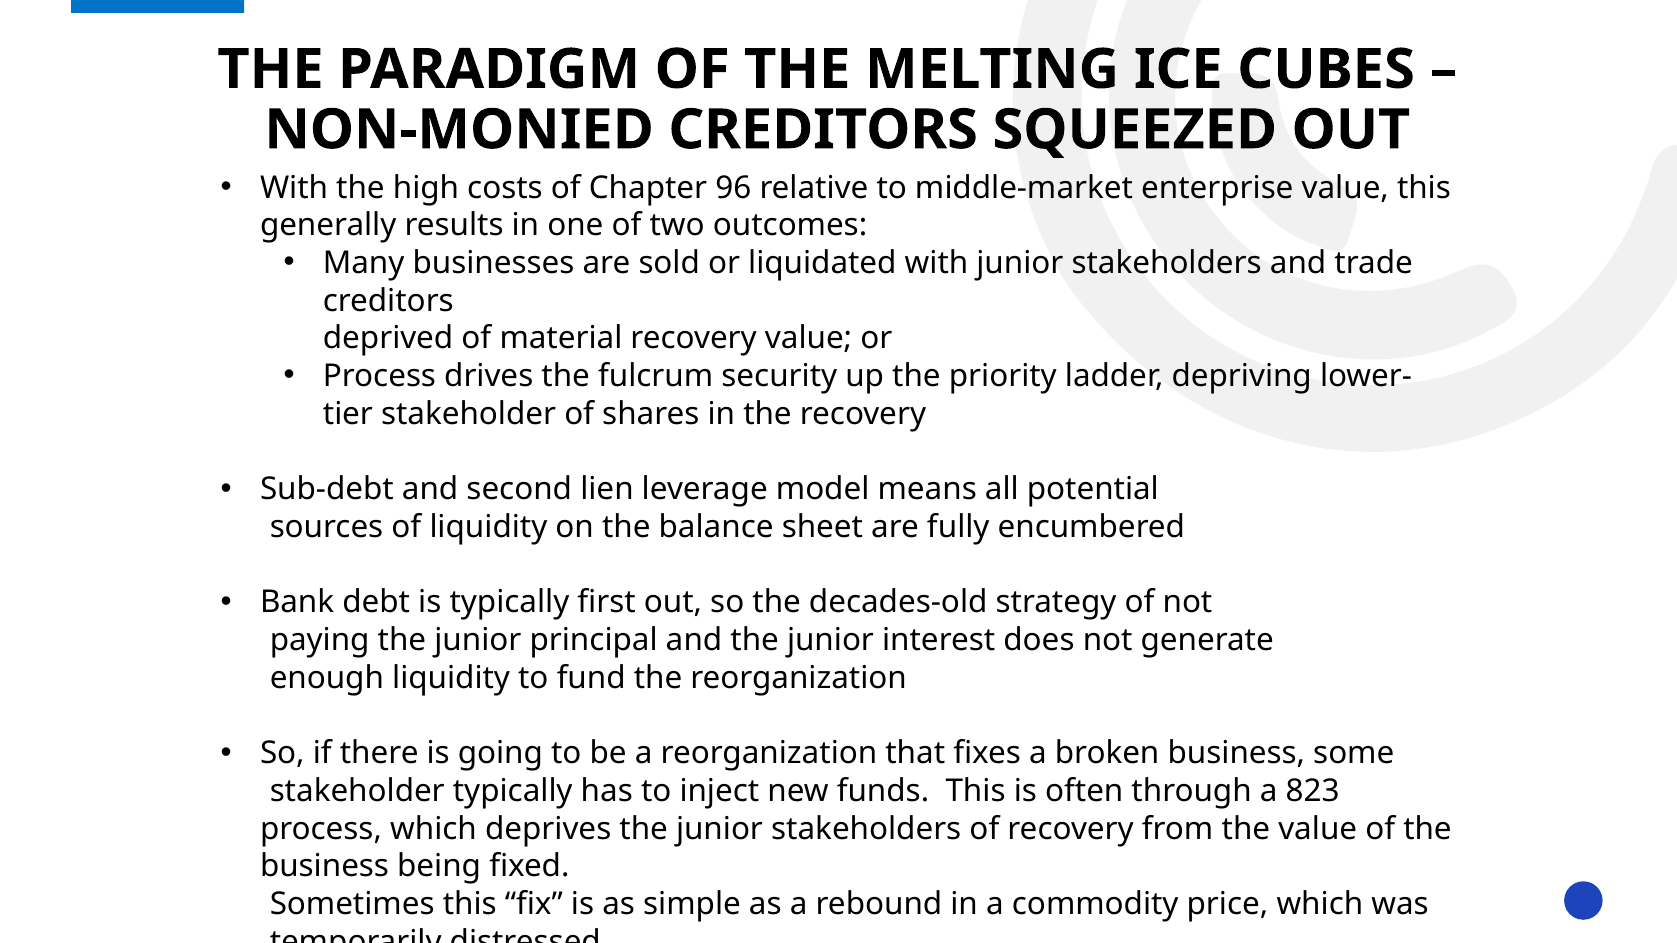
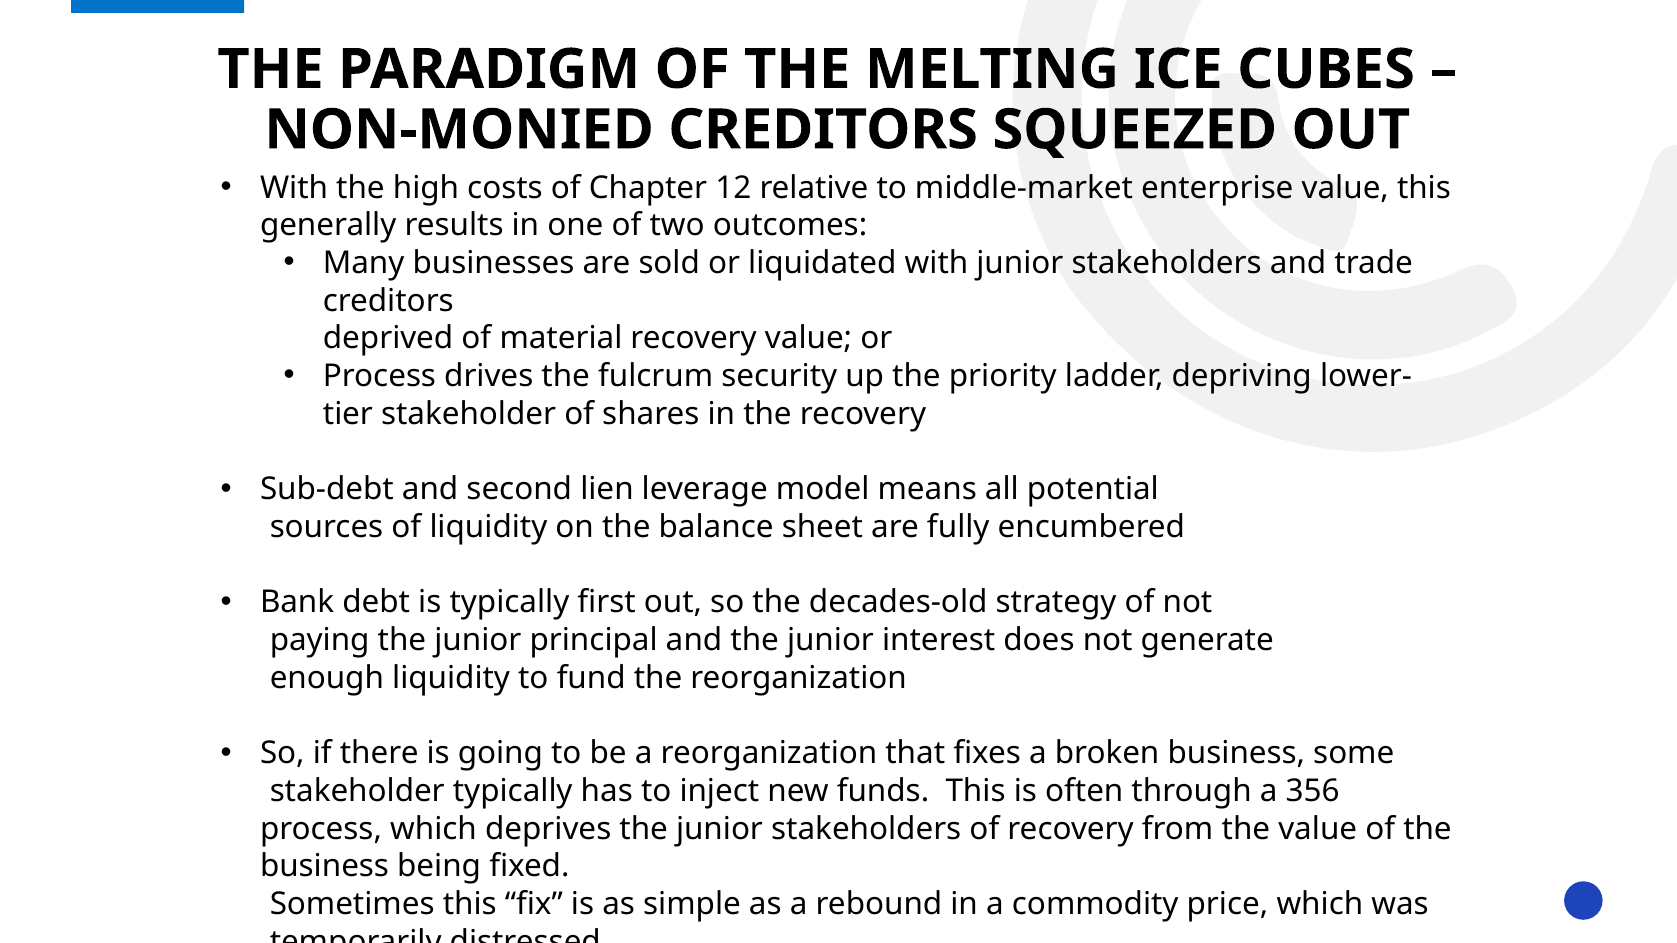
96: 96 -> 12
823: 823 -> 356
